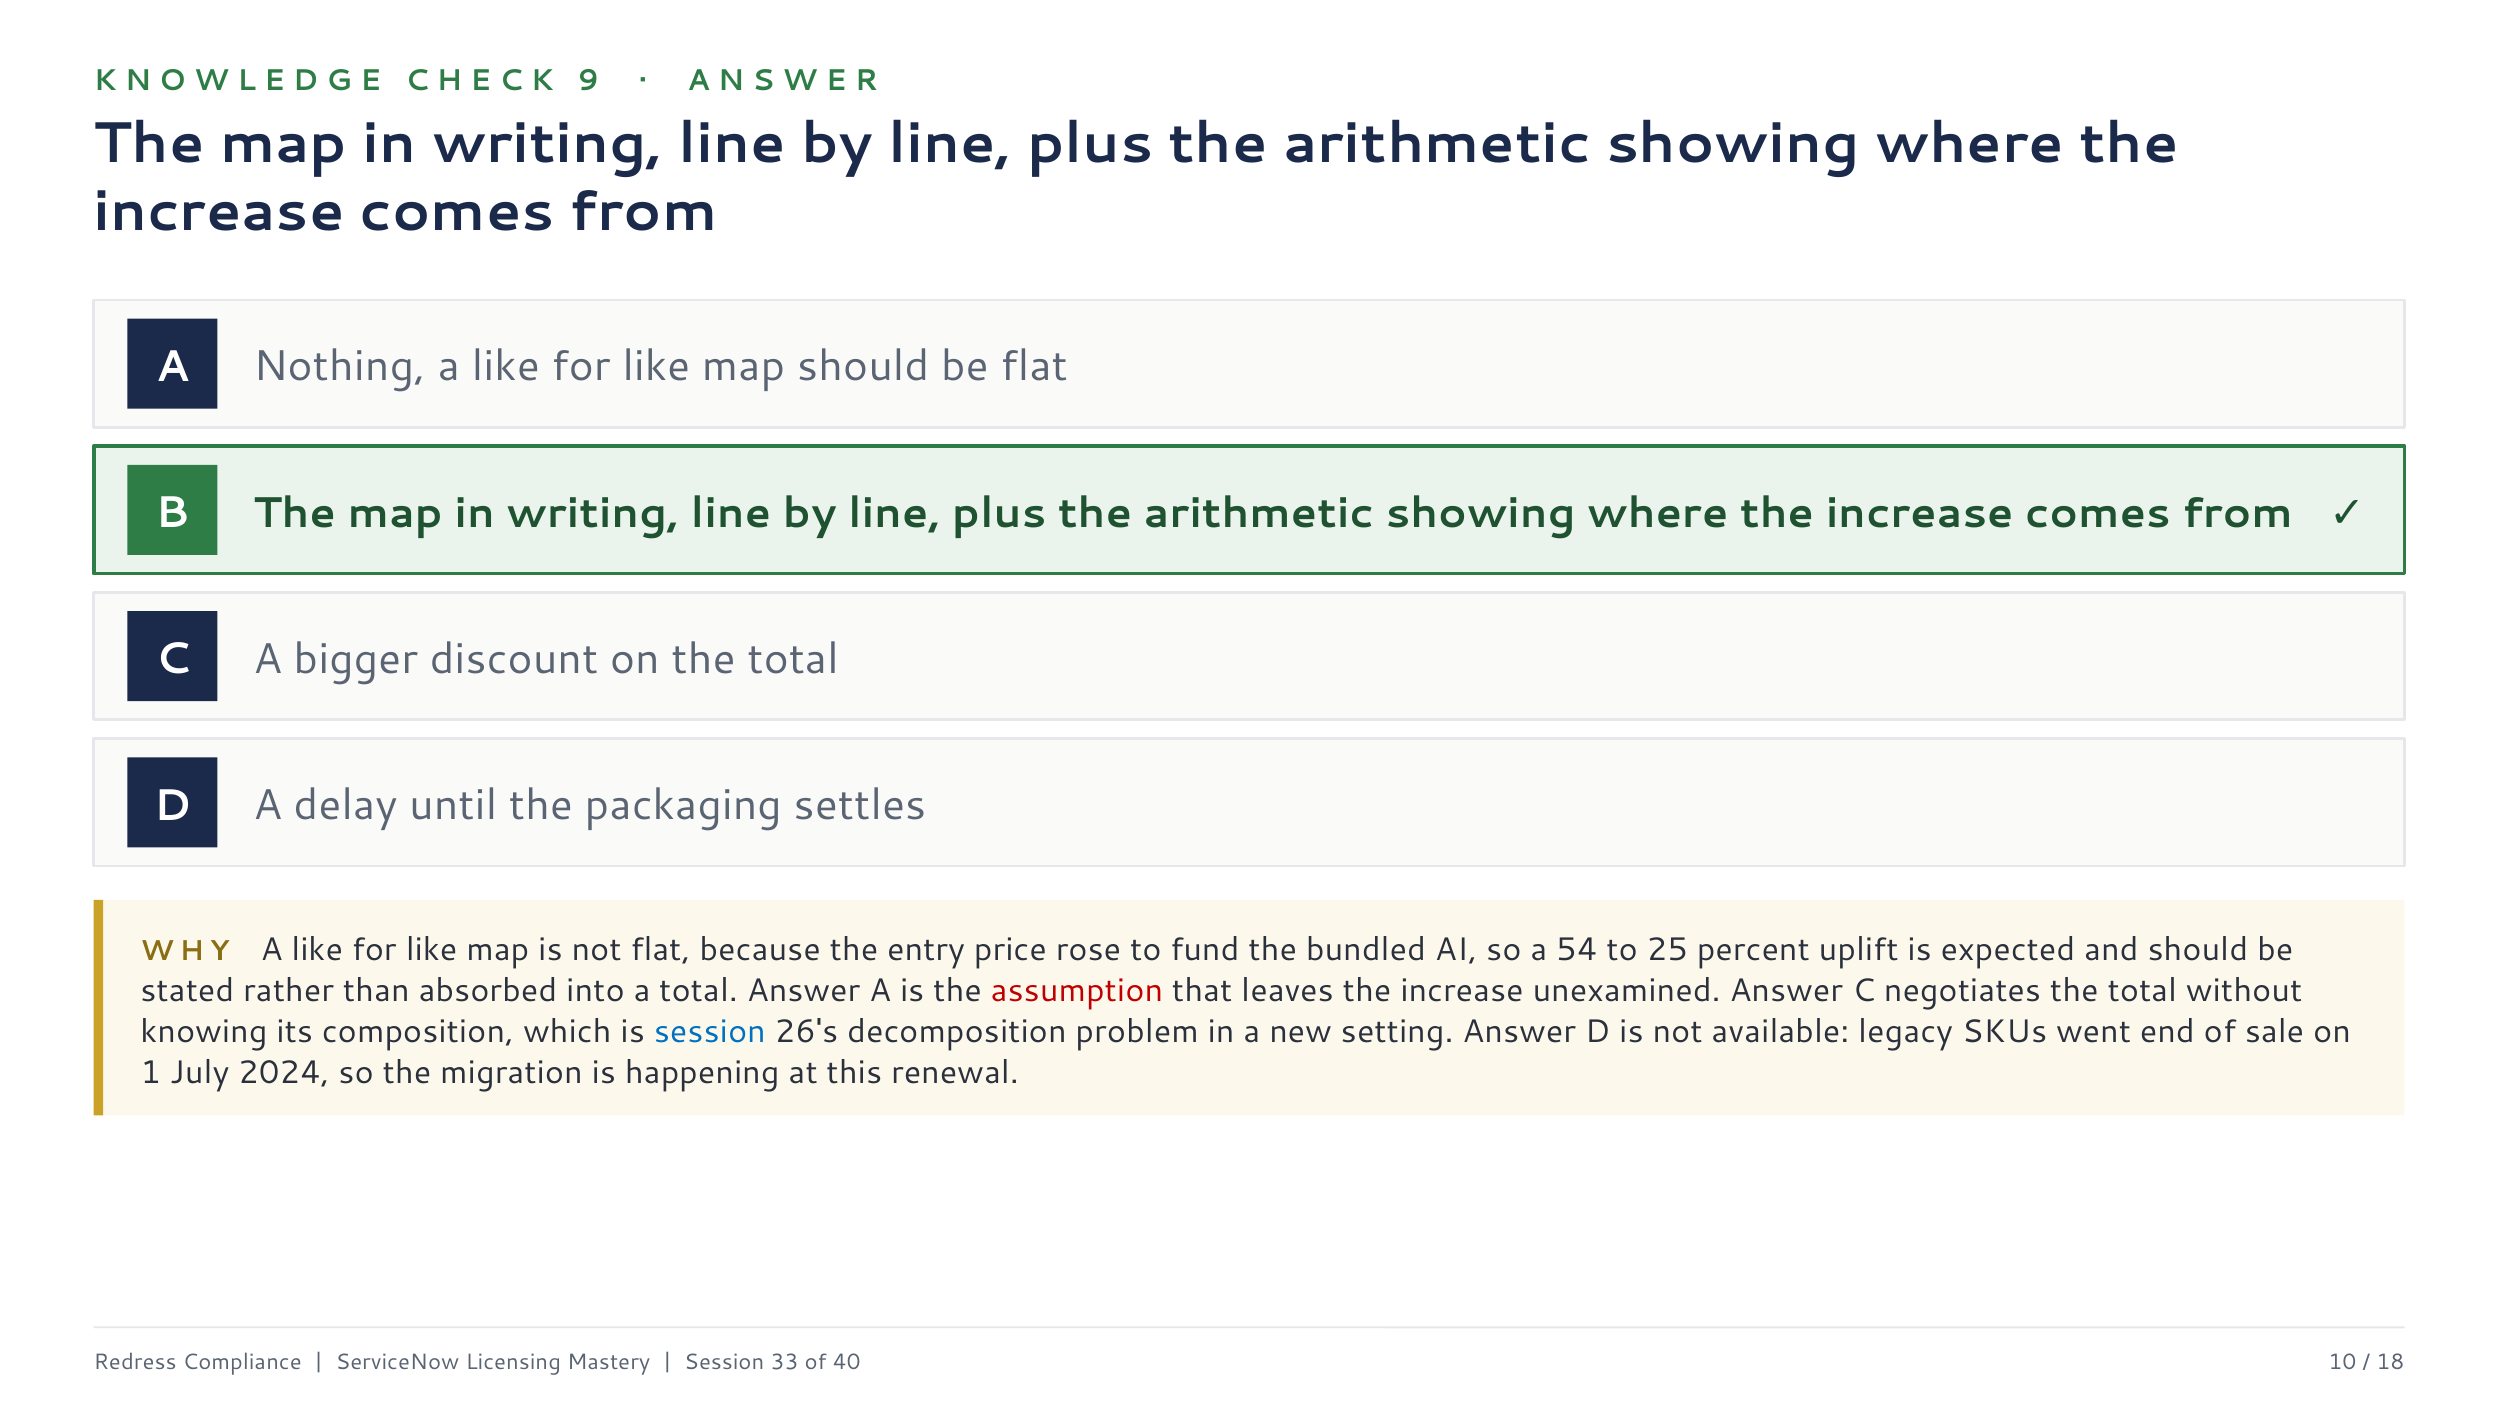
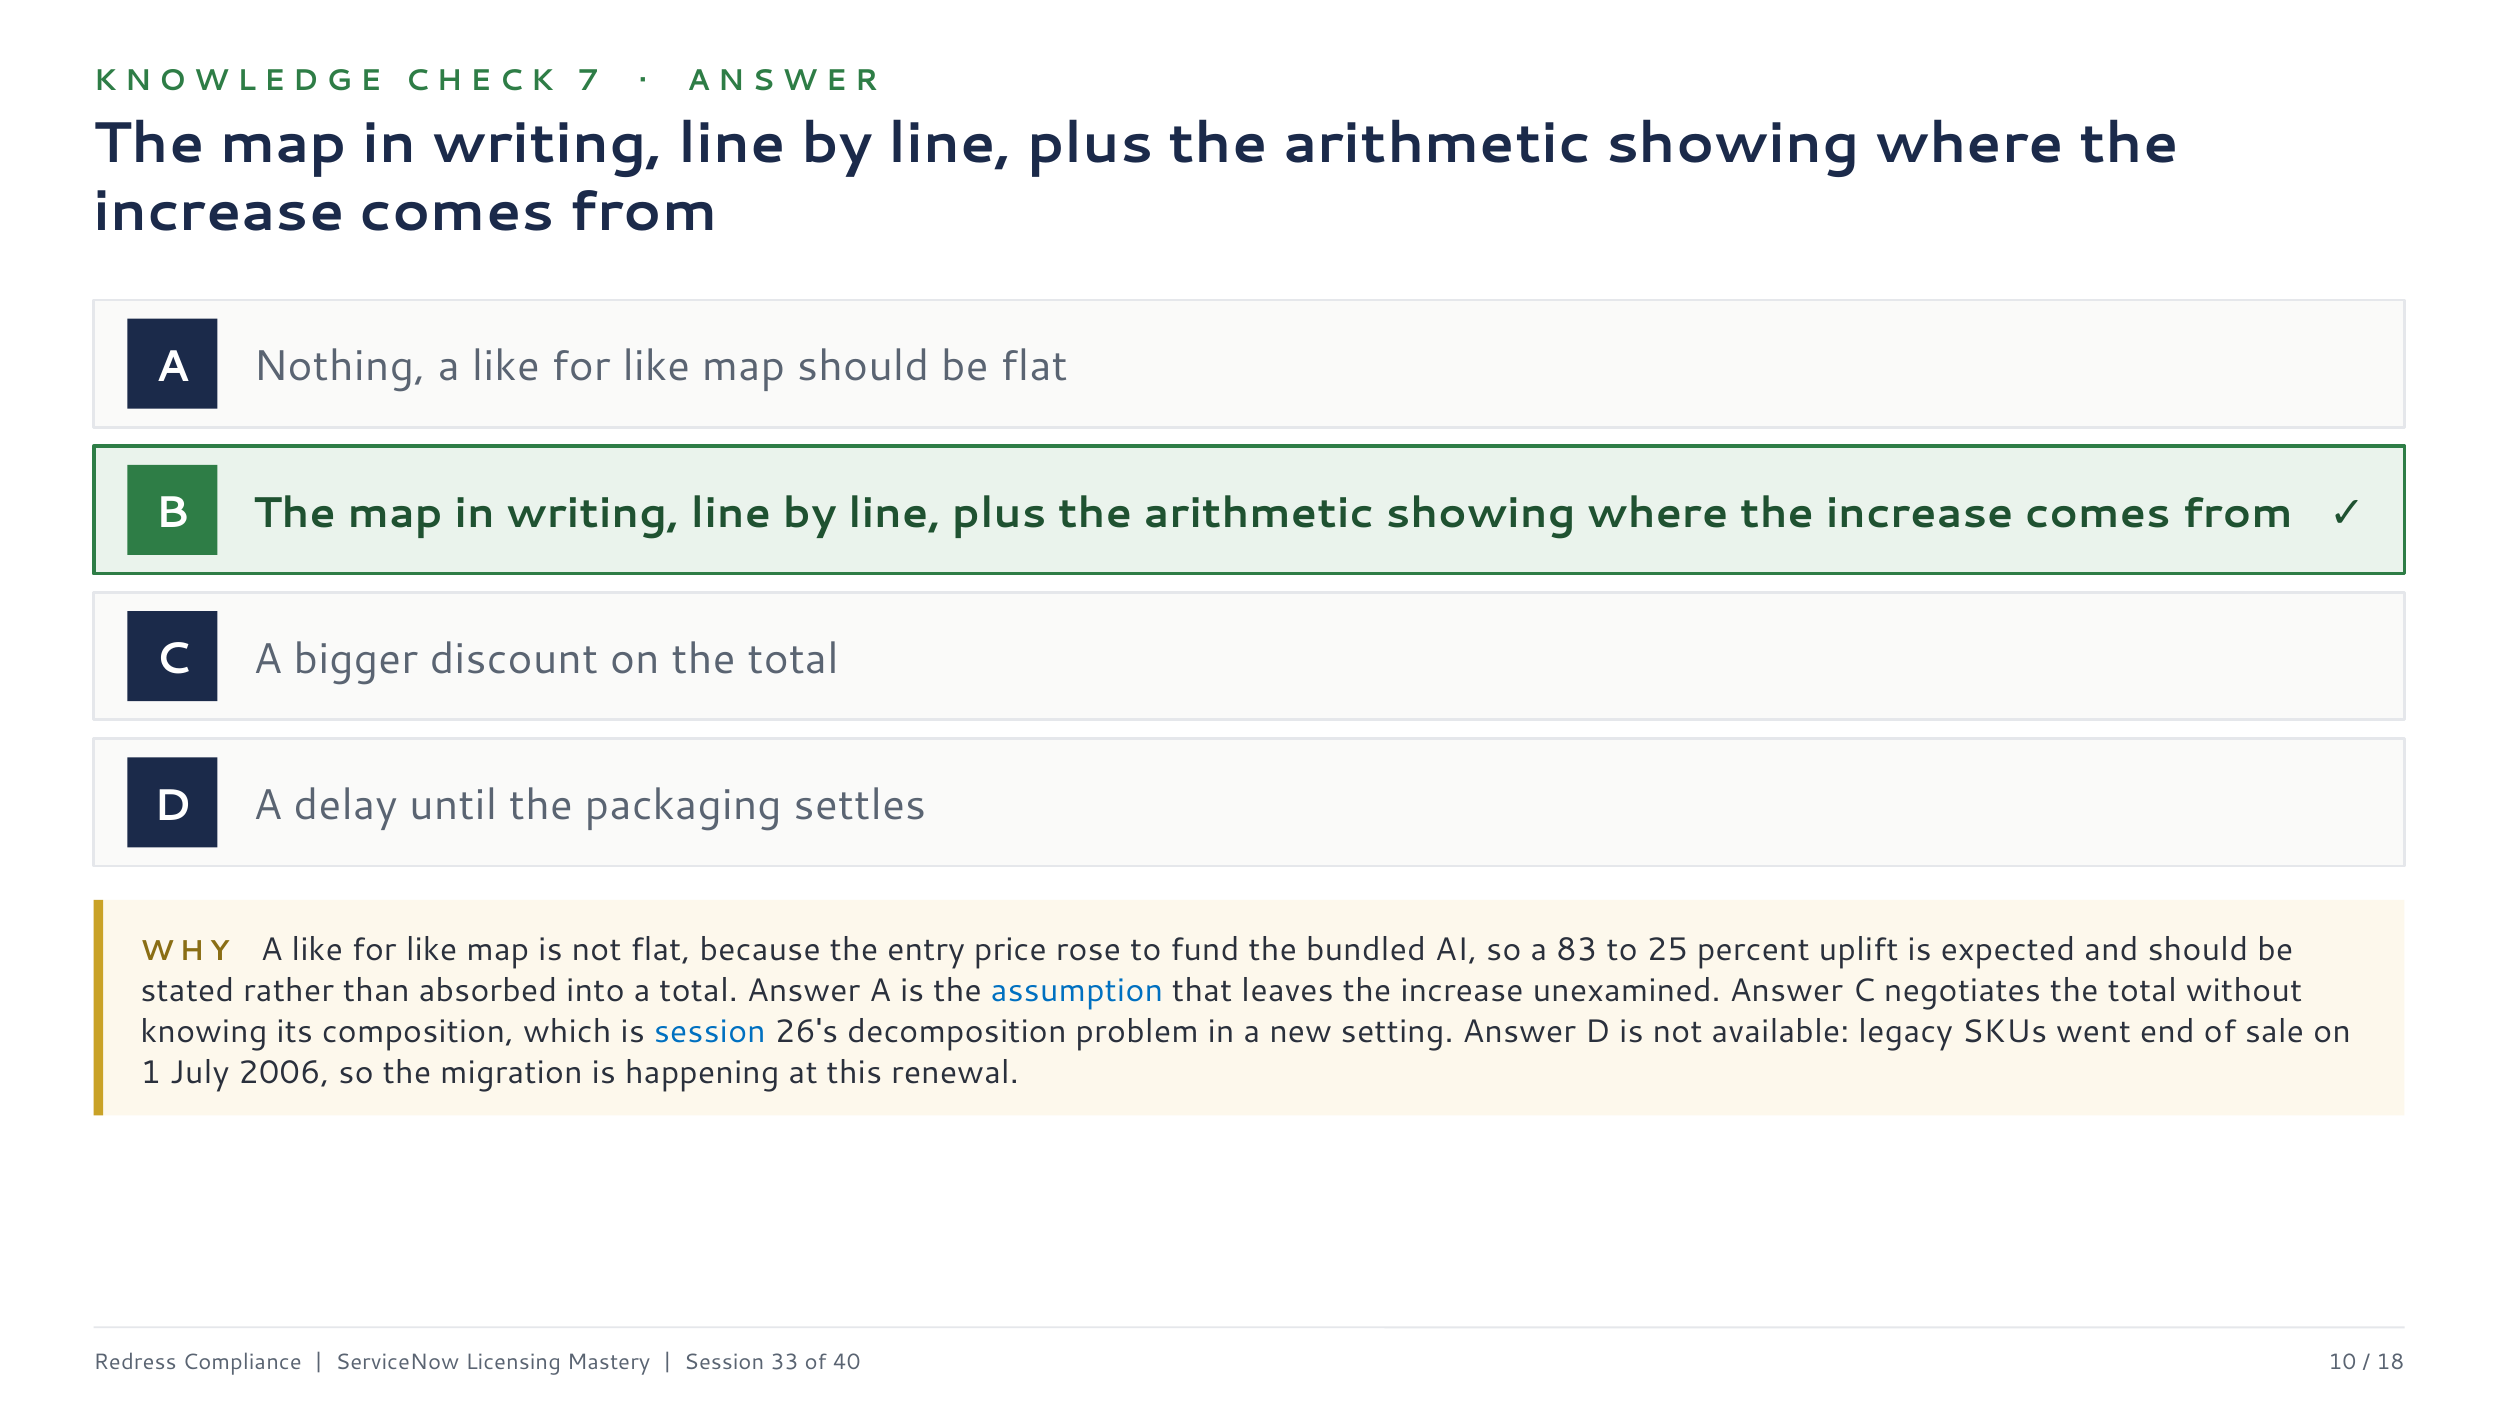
9: 9 -> 7
54: 54 -> 83
assumption colour: red -> blue
2024: 2024 -> 2006
